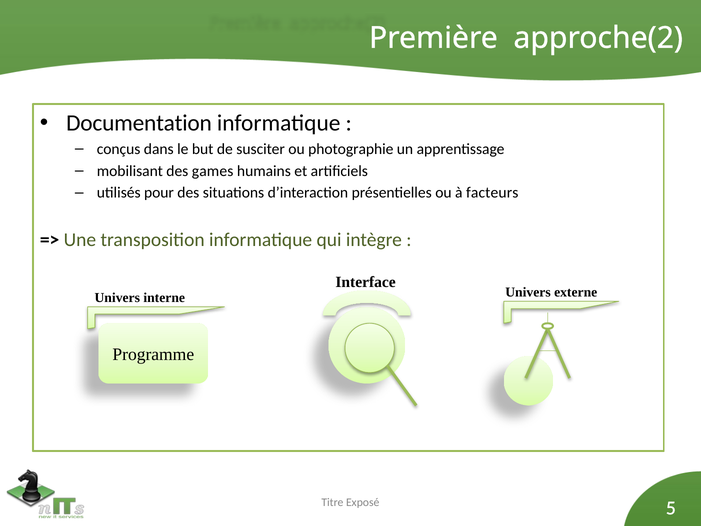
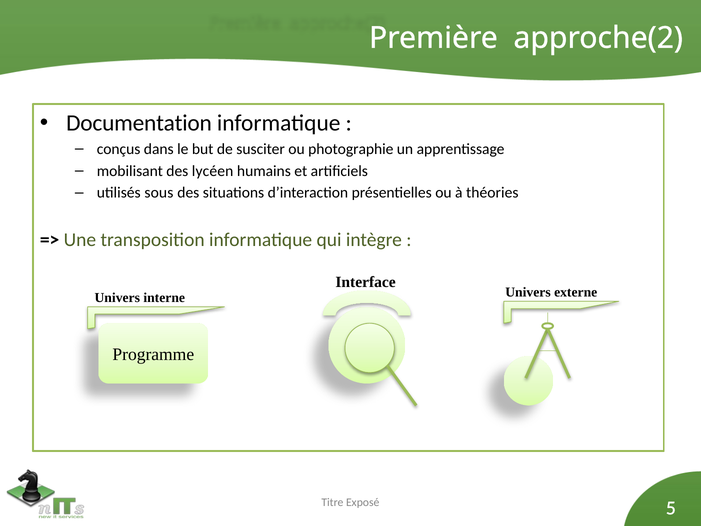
games: games -> lycéen
pour: pour -> sous
facteurs: facteurs -> théories
